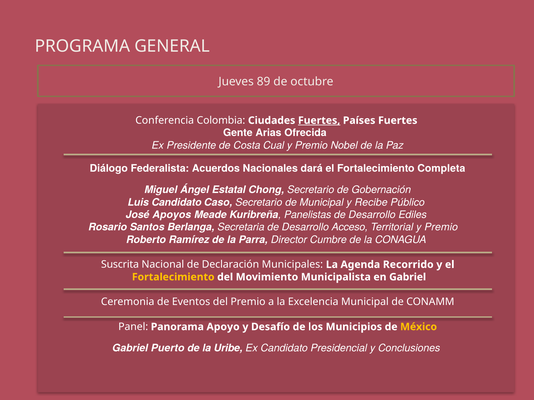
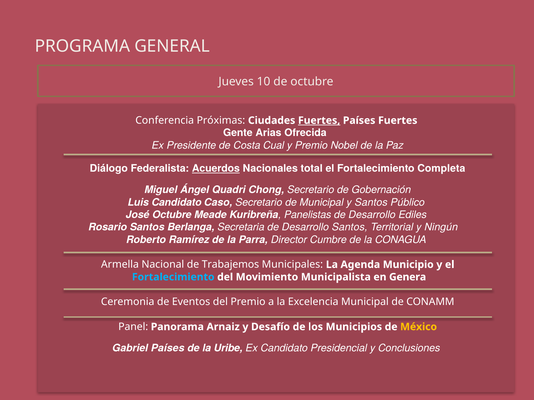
89: 89 -> 10
Colombia: Colombia -> Próximas
Acuerdos underline: none -> present
dará: dará -> total
Estatal: Estatal -> Quadri
y Recibe: Recibe -> Santos
José Apoyos: Apoyos -> Octubre
Desarrollo Acceso: Acceso -> Santos
Territorial y Premio: Premio -> Ningún
Suscrita: Suscrita -> Armella
Declaración: Declaración -> Trabajemos
Recorrido: Recorrido -> Municipio
Fortalecimiento at (173, 277) colour: yellow -> light blue
en Gabriel: Gabriel -> Genera
Apoyo: Apoyo -> Arnaiz
Gabriel Puerto: Puerto -> Países
